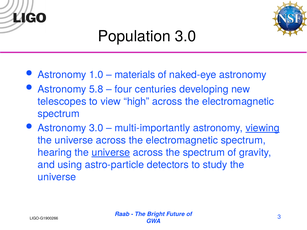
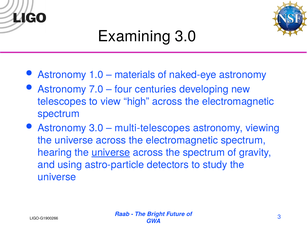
Population: Population -> Examining
5.8: 5.8 -> 7.0
multi-importantly: multi-importantly -> multi-telescopes
viewing underline: present -> none
